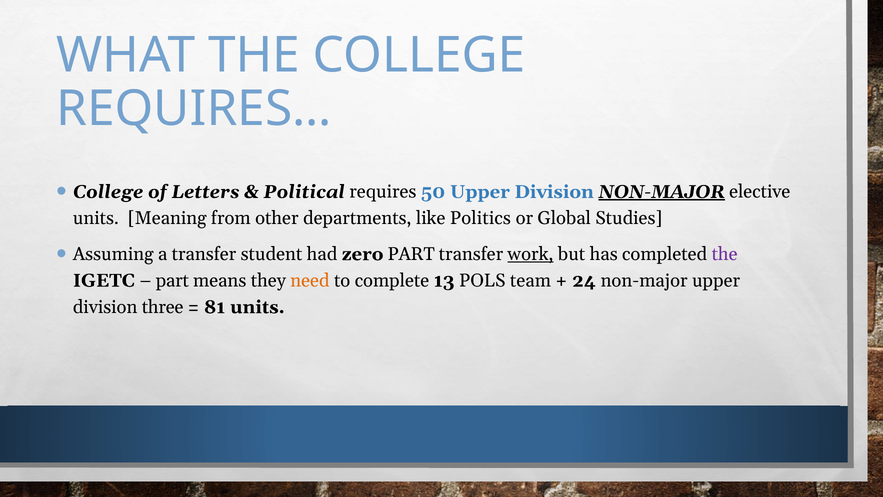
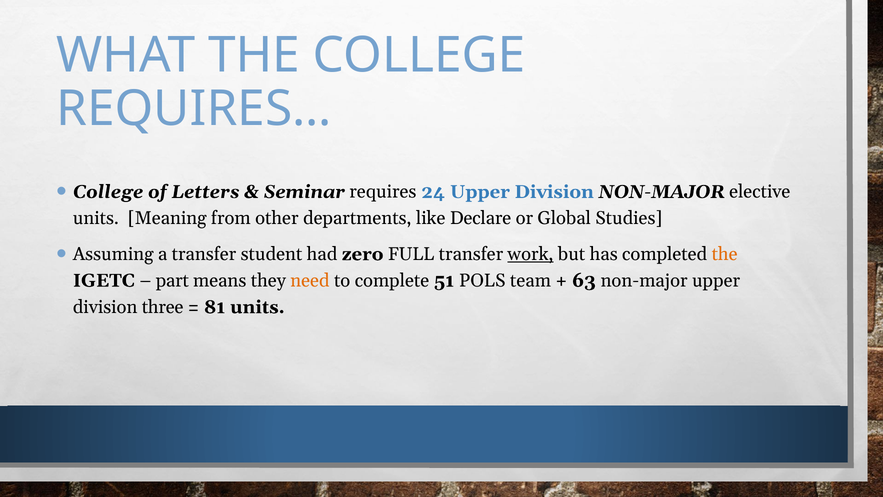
Political: Political -> Seminar
50: 50 -> 24
NON-MAJOR at (662, 192) underline: present -> none
Politics: Politics -> Declare
zero PART: PART -> FULL
the at (725, 254) colour: purple -> orange
13: 13 -> 51
24: 24 -> 63
